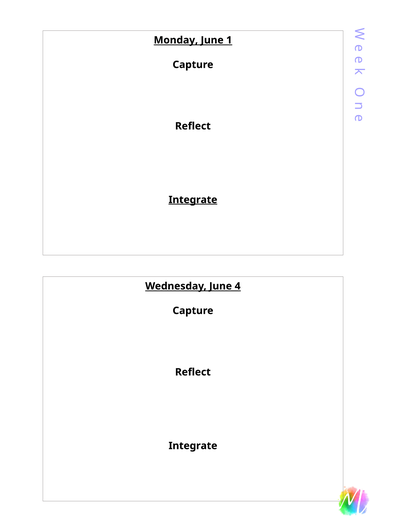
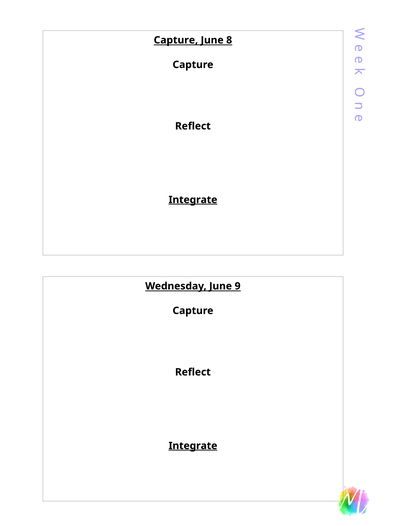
Monday at (176, 40): Monday -> Capture
1: 1 -> 8
4: 4 -> 9
Integrate at (193, 446) underline: none -> present
